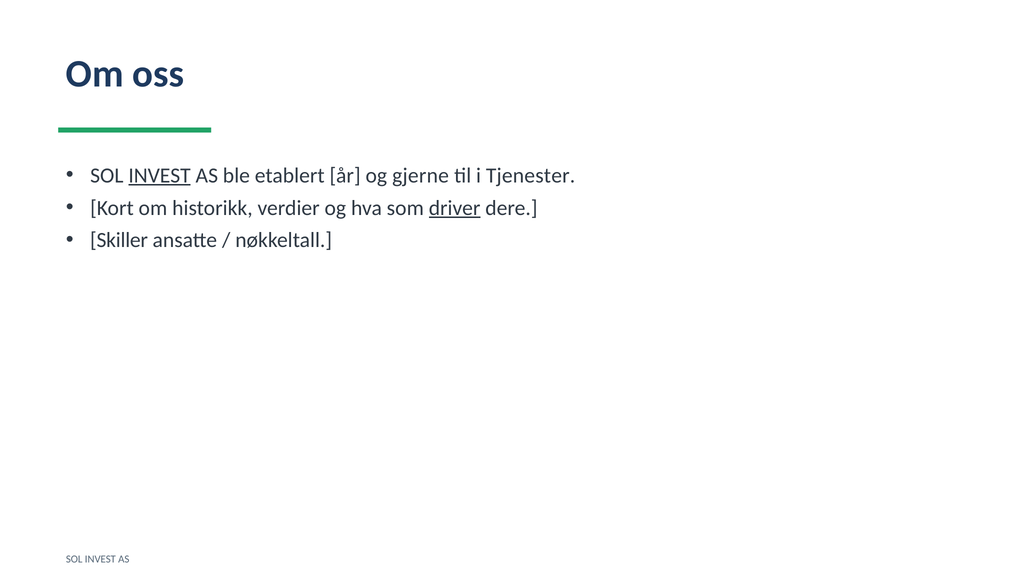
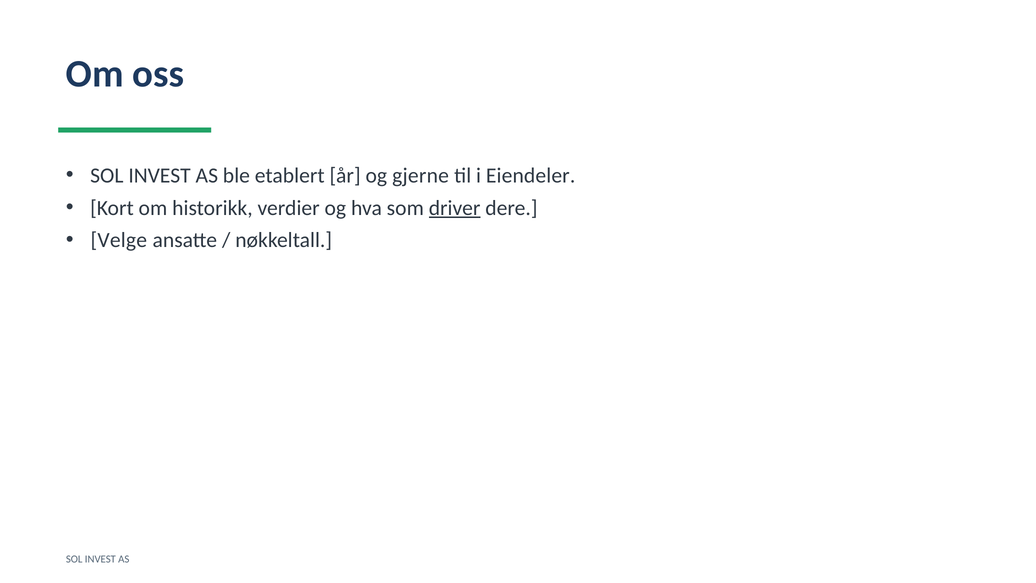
INVEST at (160, 175) underline: present -> none
Tjenester: Tjenester -> Eiendeler
Skiller: Skiller -> Velge
